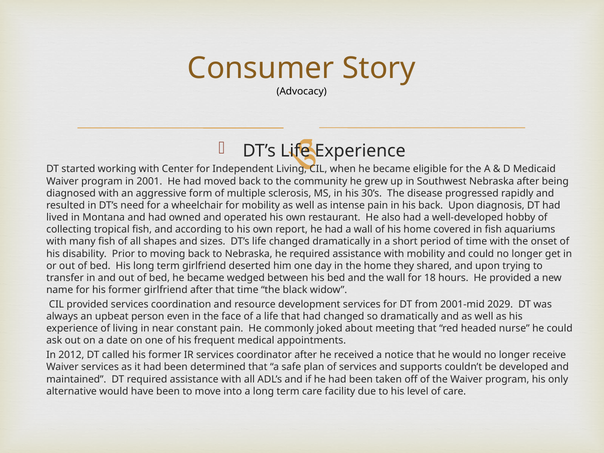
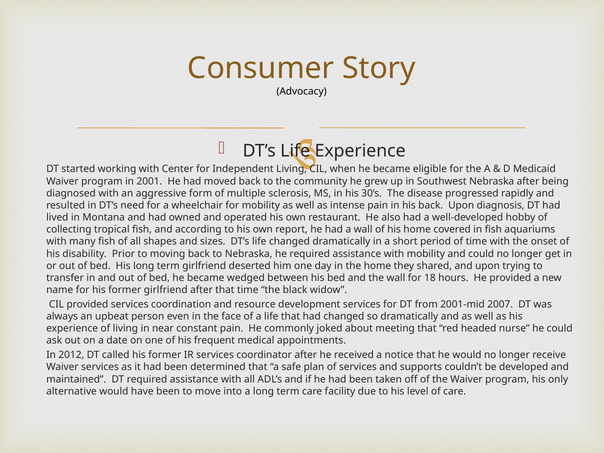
2029: 2029 -> 2007
